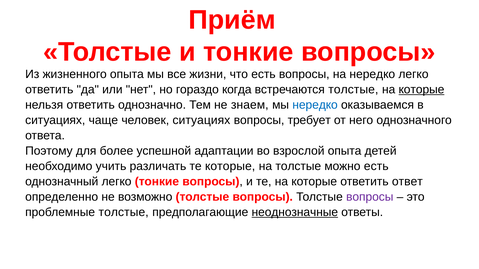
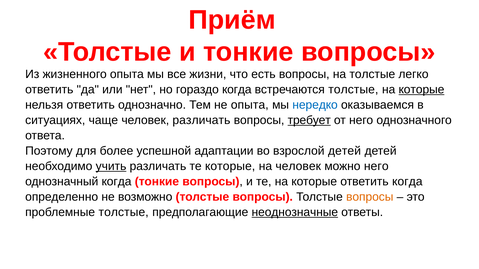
на нередко: нередко -> толстые
не знаем: знаем -> опыта
человек ситуациях: ситуациях -> различать
требует underline: none -> present
взрослой опыта: опыта -> детей
учить underline: none -> present
на толстые: толстые -> человек
можно есть: есть -> него
однозначный легко: легко -> когда
ответить ответ: ответ -> когда
вопросы at (370, 197) colour: purple -> orange
